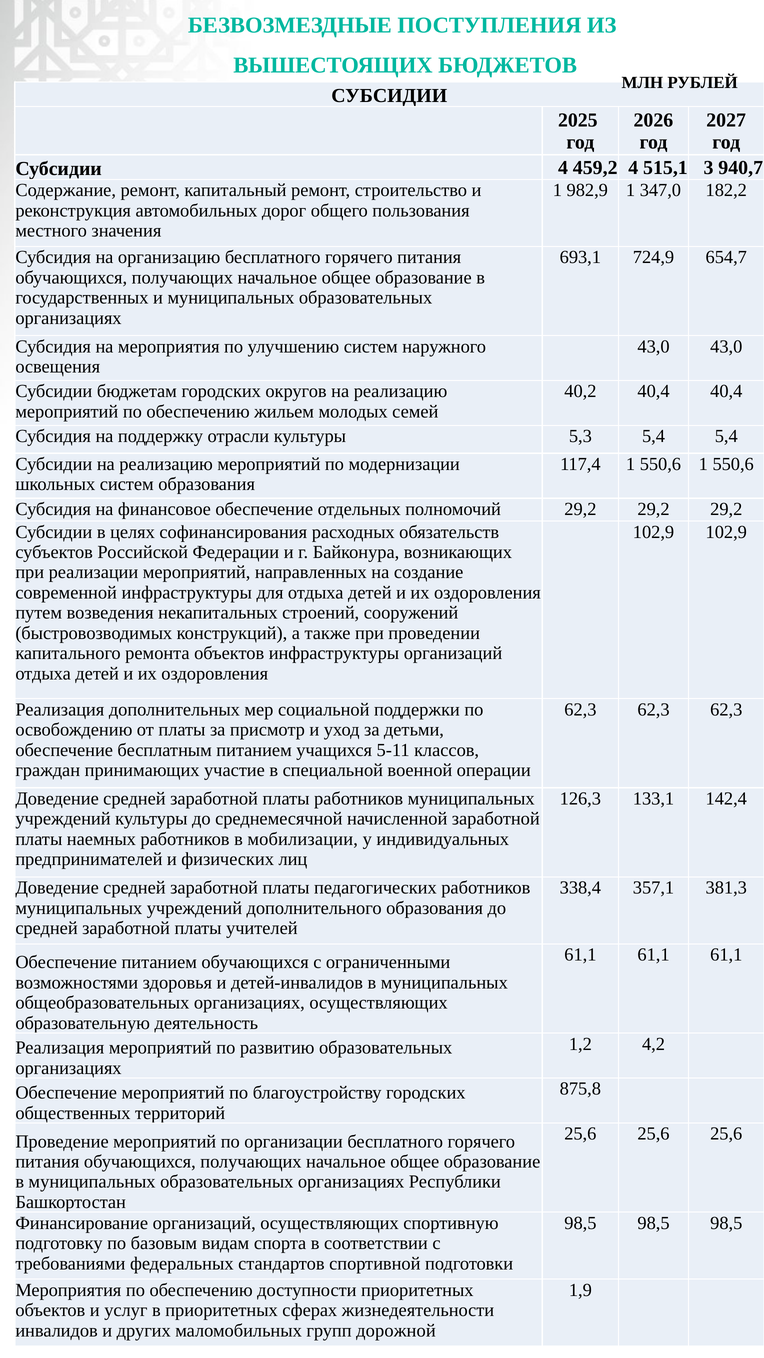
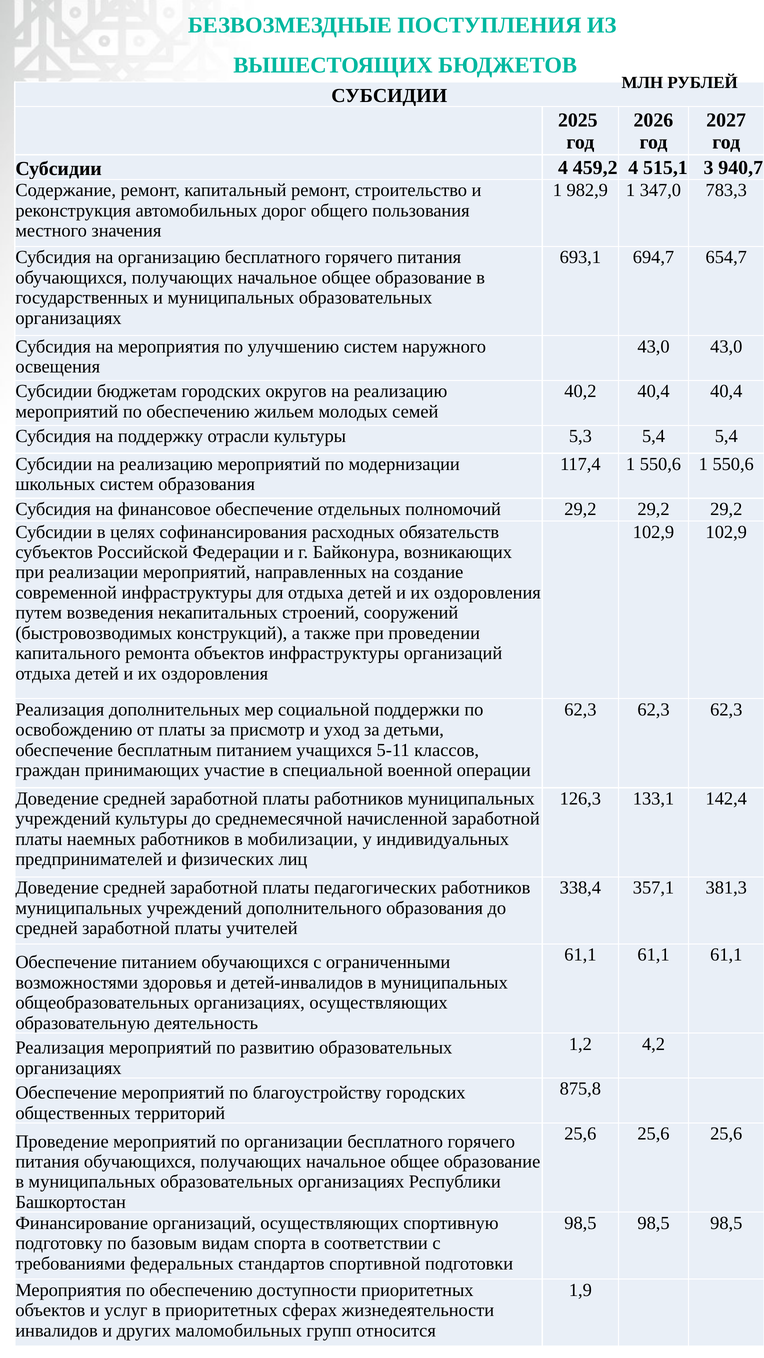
182,2: 182,2 -> 783,3
724,9: 724,9 -> 694,7
дорожной: дорожной -> относится
